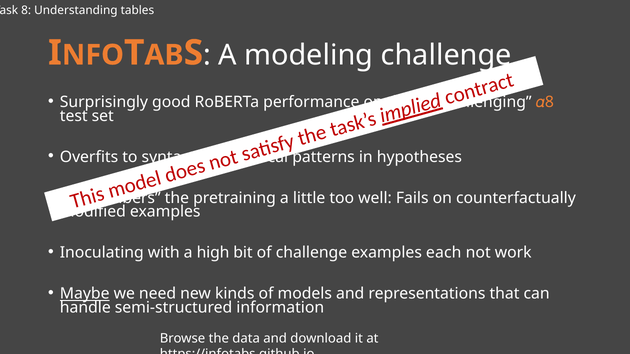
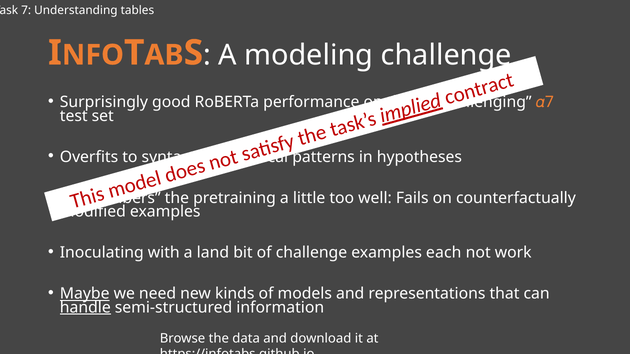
8 at (26, 10): 8 -> 7
8 at (549, 102): 8 -> 7
high: high -> land
handle underline: none -> present
